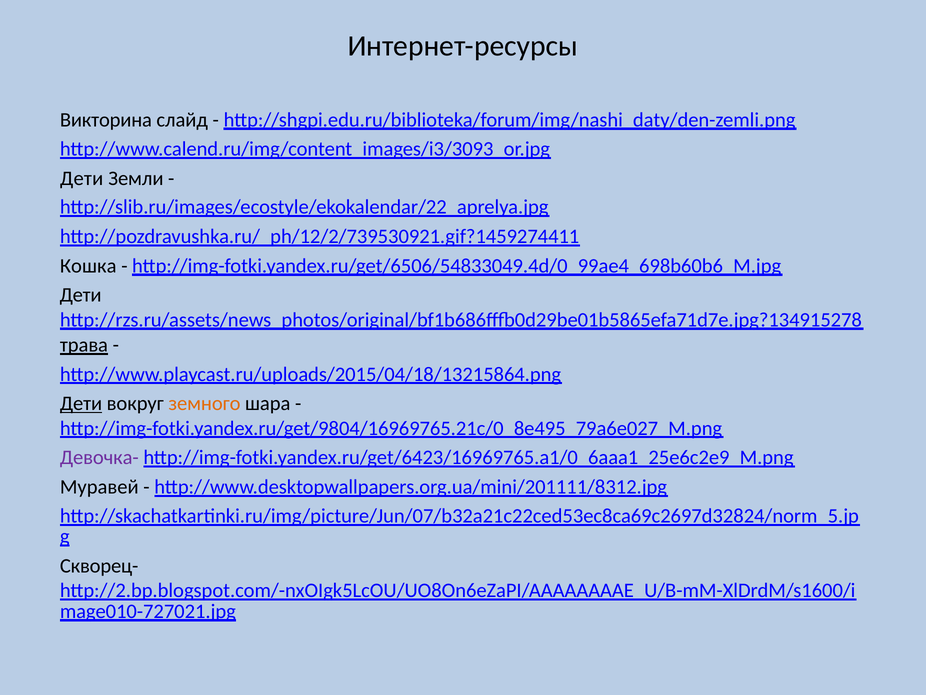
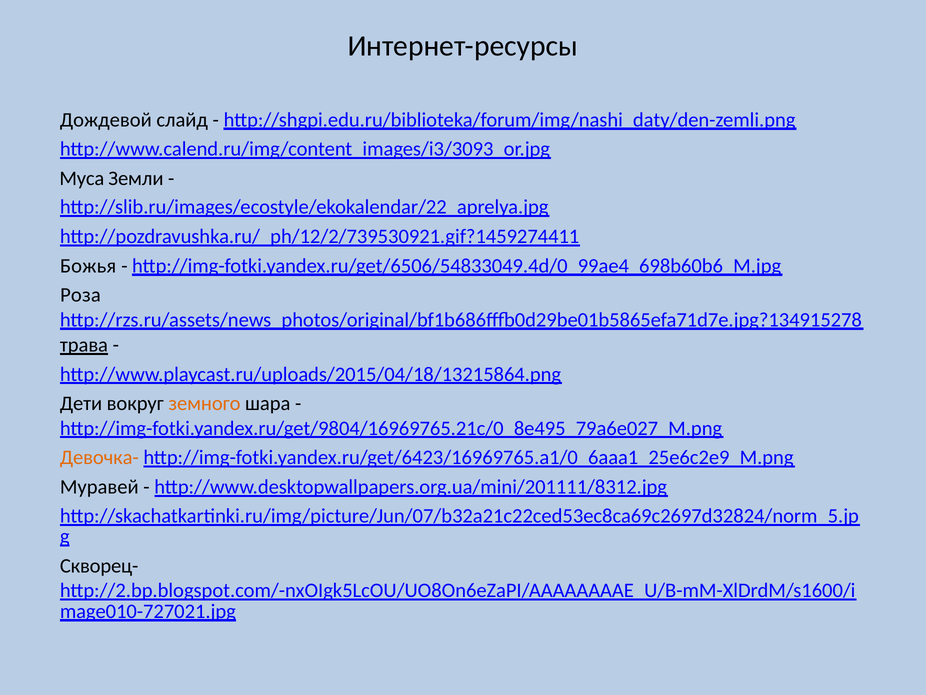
Викторина: Викторина -> Дождевой
Дети at (82, 178): Дети -> Муса
Кошка: Кошка -> Божья
Дети at (81, 295): Дети -> Роза
Дети at (81, 403) underline: present -> none
Девочка- colour: purple -> orange
